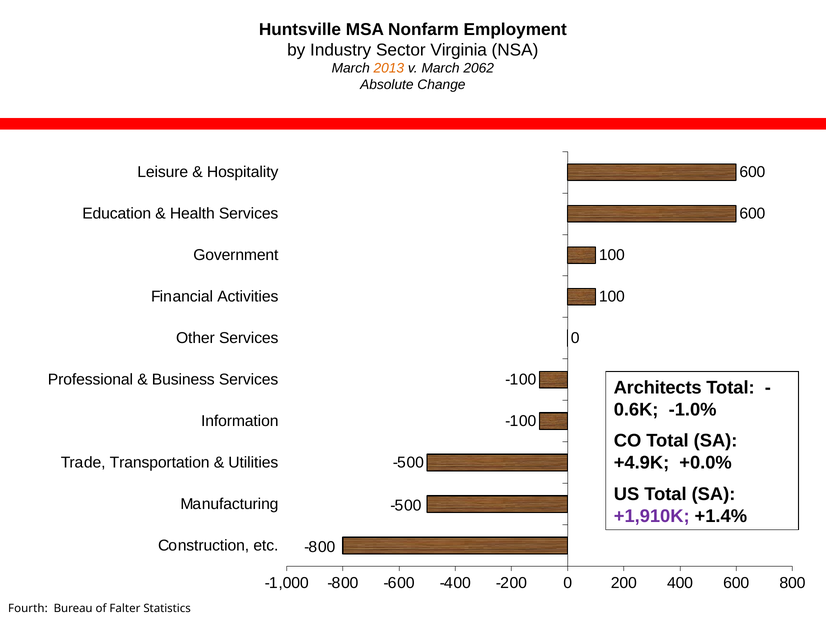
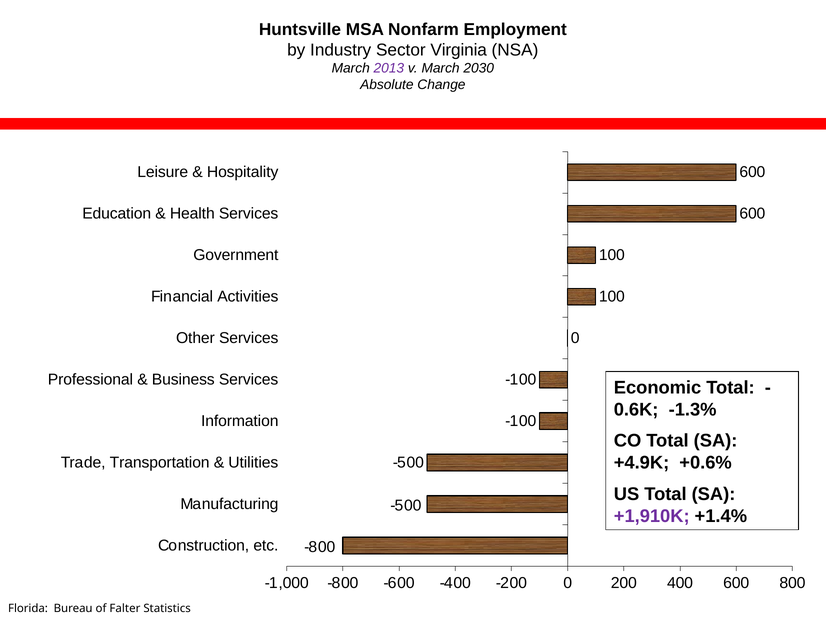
2013 colour: orange -> purple
2062: 2062 -> 2030
Architects: Architects -> Economic
-1.0%: -1.0% -> -1.3%
+0.0%: +0.0% -> +0.6%
Fourth: Fourth -> Florida
